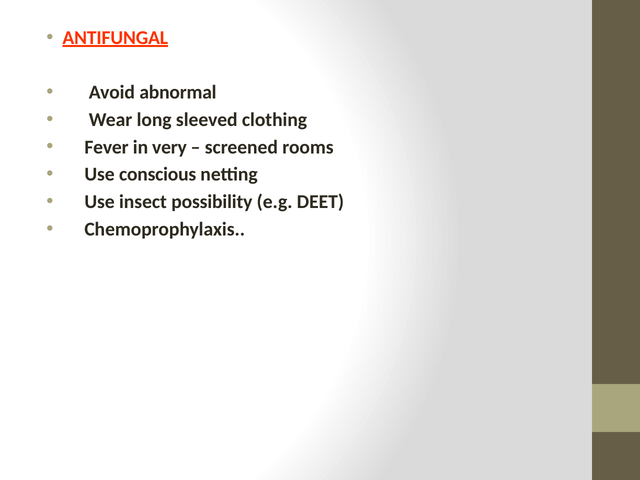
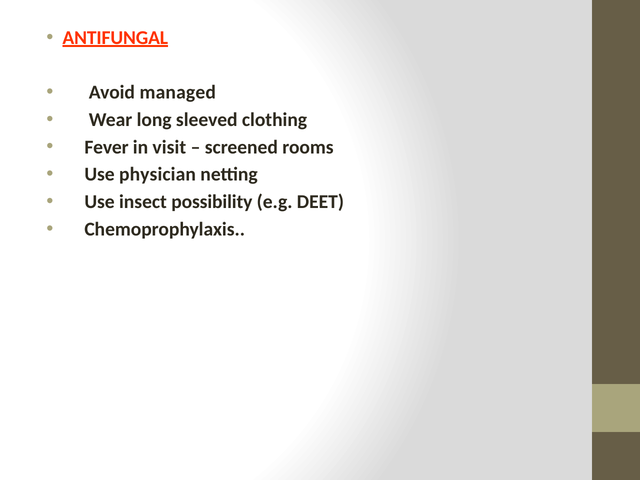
abnormal: abnormal -> managed
very: very -> visit
conscious: conscious -> physician
